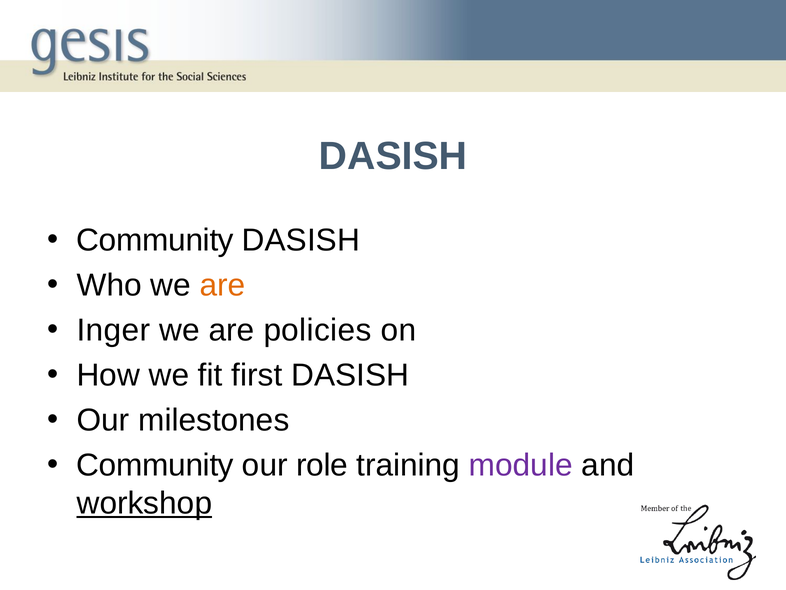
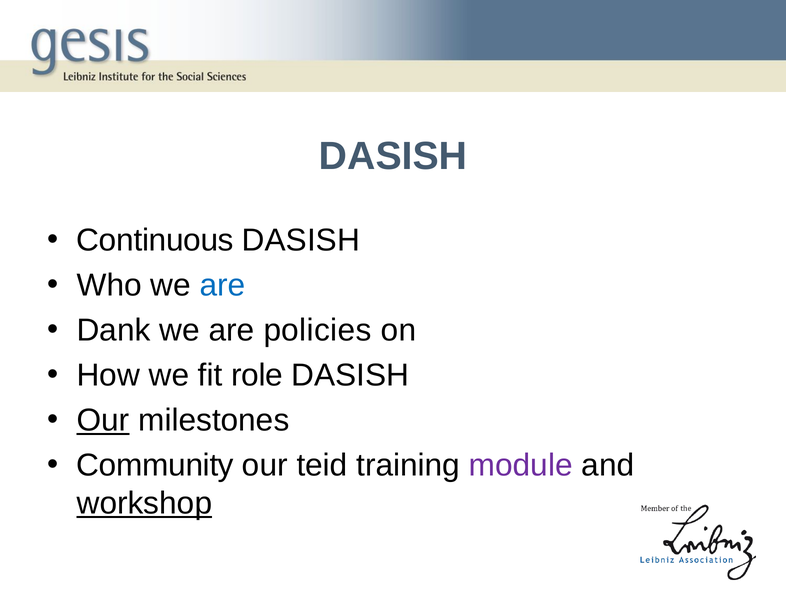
Community at (155, 240): Community -> Continuous
are at (223, 285) colour: orange -> blue
Inger: Inger -> Dank
first: first -> role
Our at (103, 420) underline: none -> present
role: role -> teid
